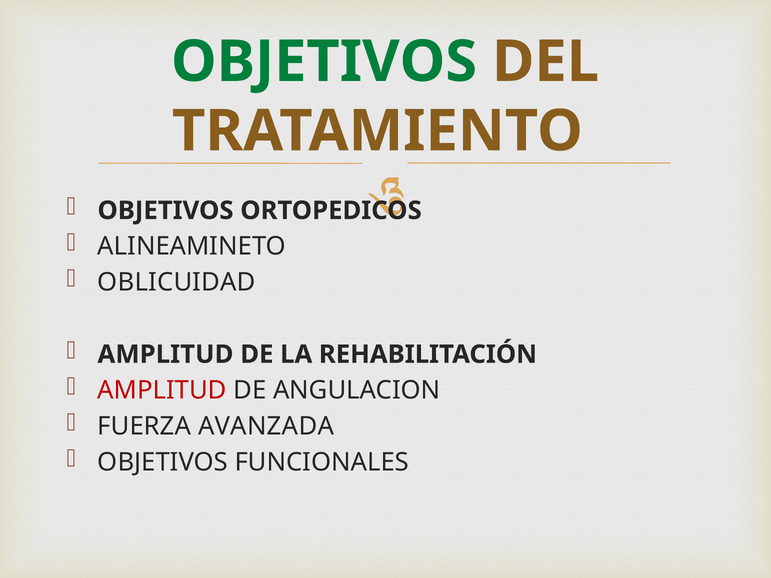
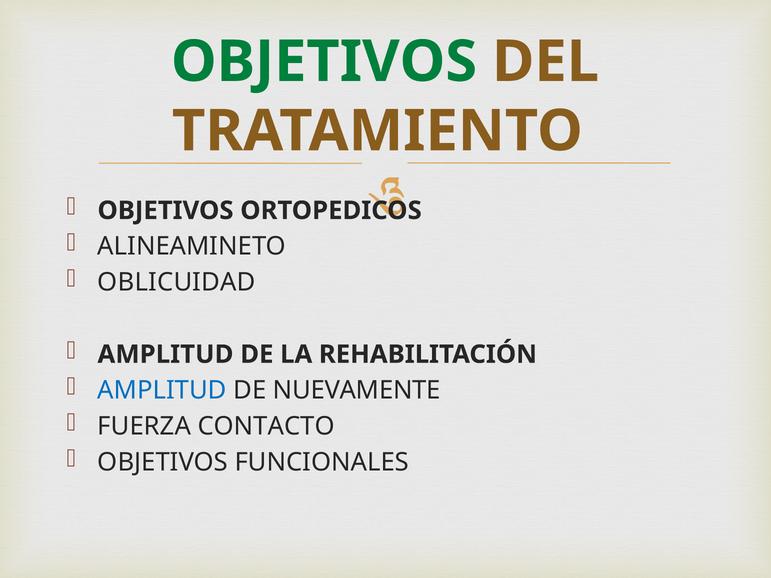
AMPLITUD at (162, 390) colour: red -> blue
ANGULACION: ANGULACION -> NUEVAMENTE
AVANZADA: AVANZADA -> CONTACTO
